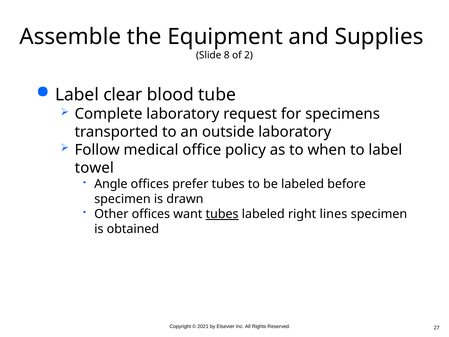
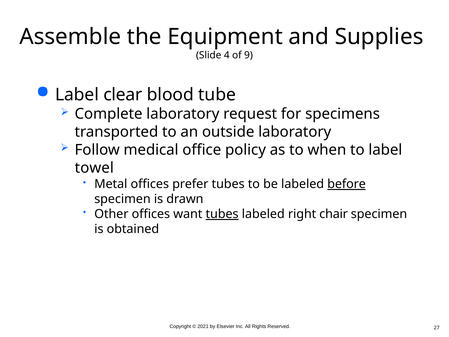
8: 8 -> 4
2: 2 -> 9
Angle: Angle -> Metal
before underline: none -> present
lines: lines -> chair
